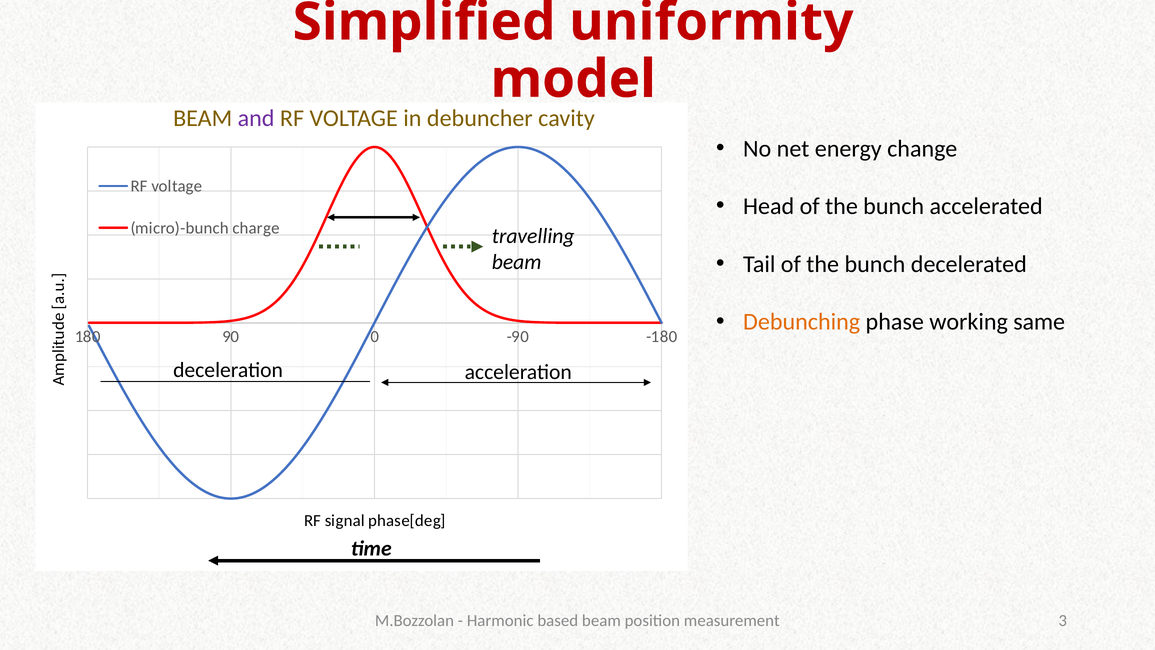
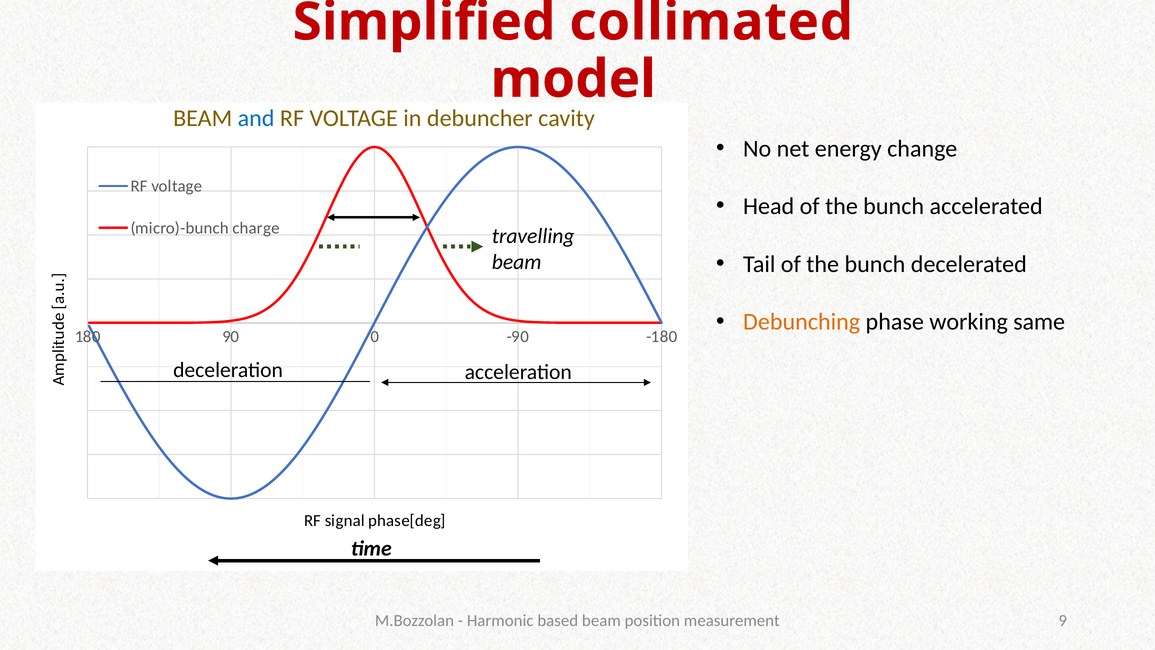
uniformity: uniformity -> collimated
and colour: purple -> blue
3: 3 -> 9
